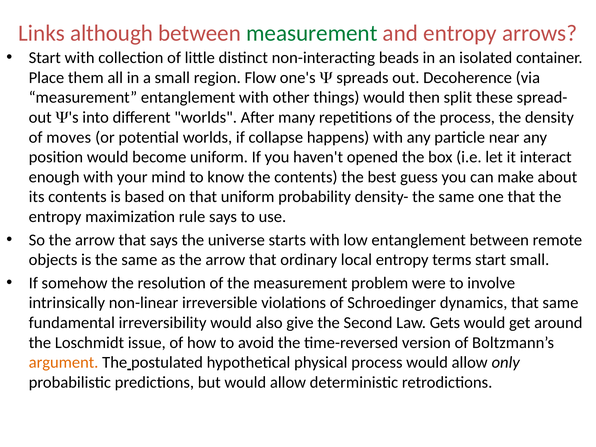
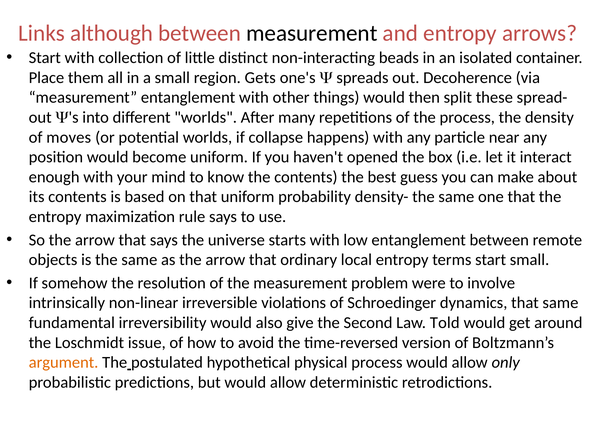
measurement at (312, 33) colour: green -> black
Flow: Flow -> Gets
Gets: Gets -> Told
